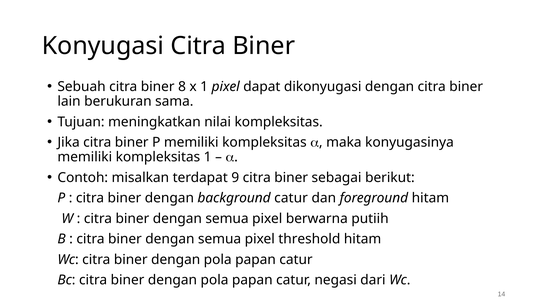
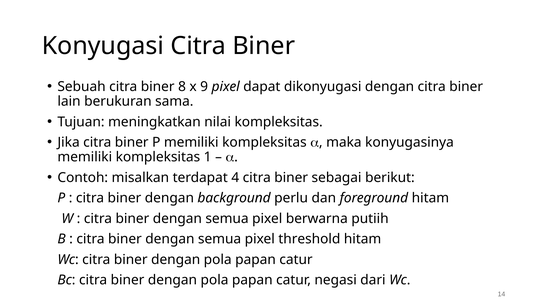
x 1: 1 -> 9
9: 9 -> 4
background catur: catur -> perlu
